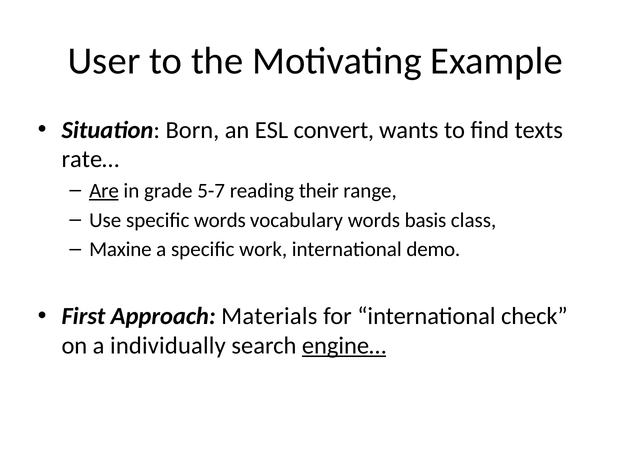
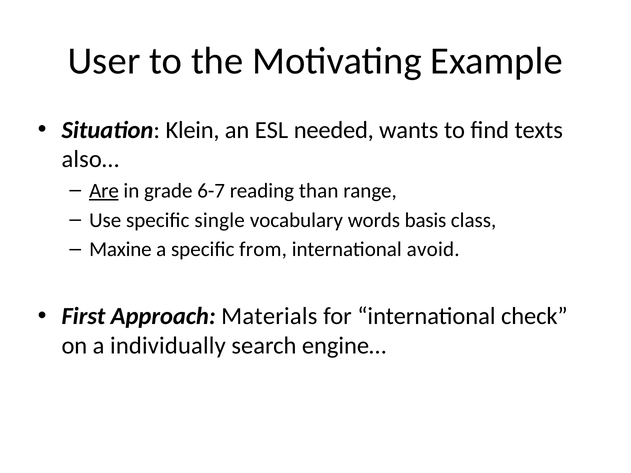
Born: Born -> Klein
convert: convert -> needed
rate…: rate… -> also…
5-7: 5-7 -> 6-7
their: their -> than
specific words: words -> single
work: work -> from
demo: demo -> avoid
engine… underline: present -> none
